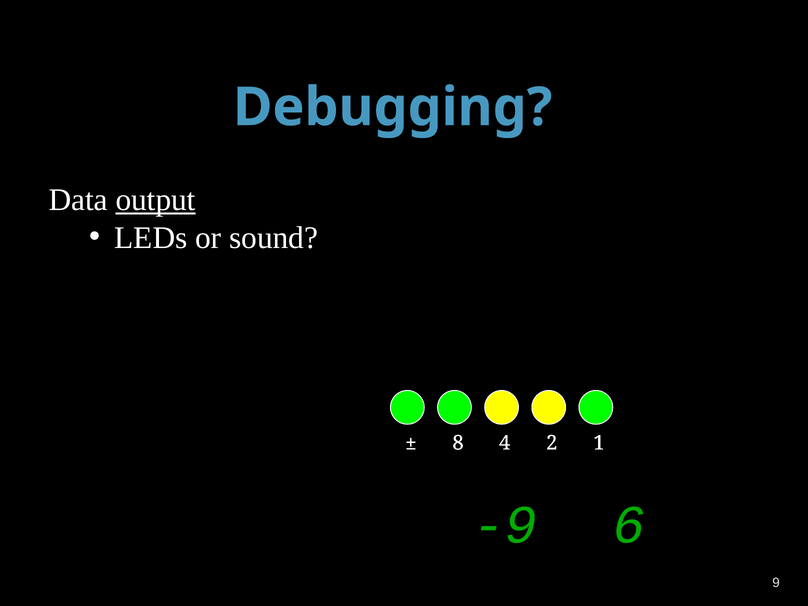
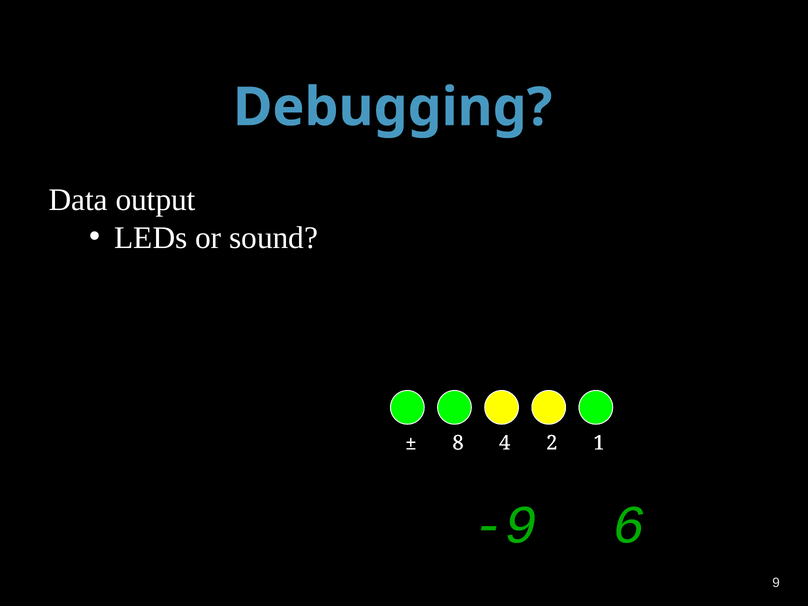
output underline: present -> none
